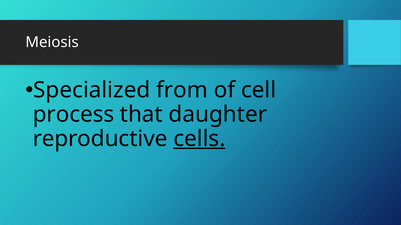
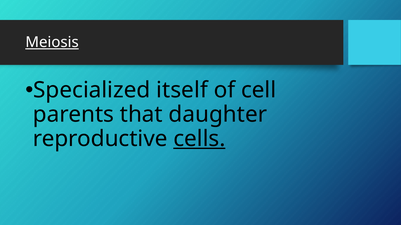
Meiosis underline: none -> present
from: from -> itself
process: process -> parents
